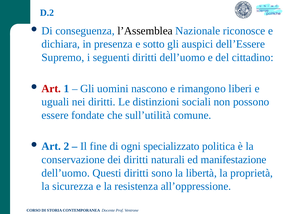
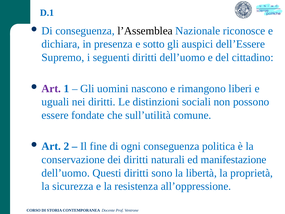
D.2: D.2 -> D.1
Art at (51, 88) colour: red -> purple
ogni specializzato: specializzato -> conseguenza
